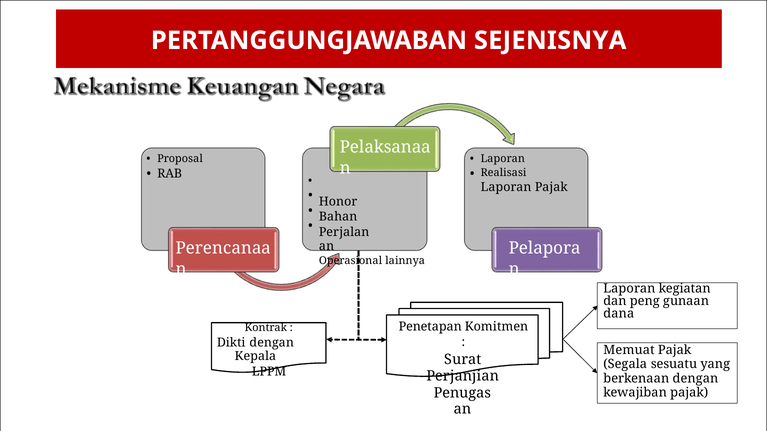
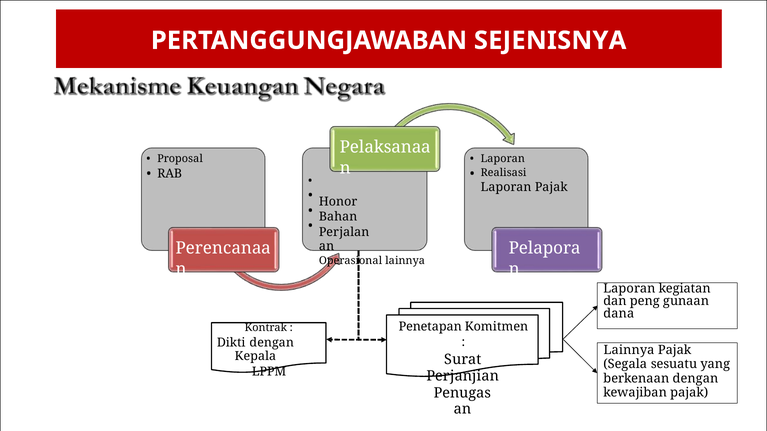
Memuat at (629, 350): Memuat -> Lainnya
